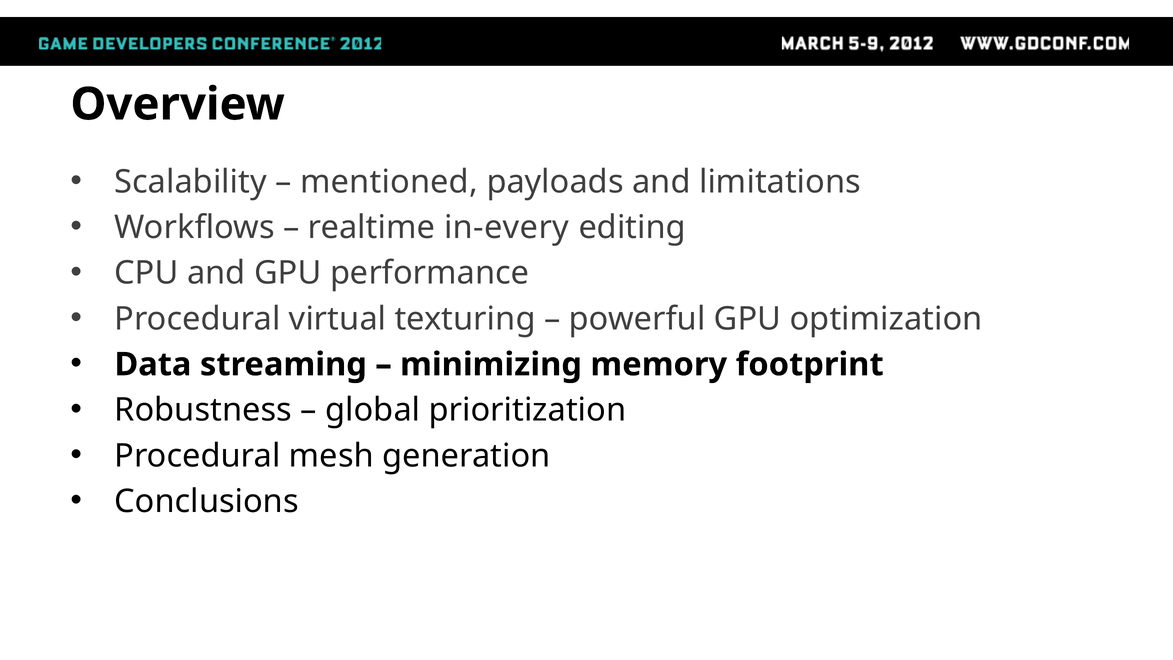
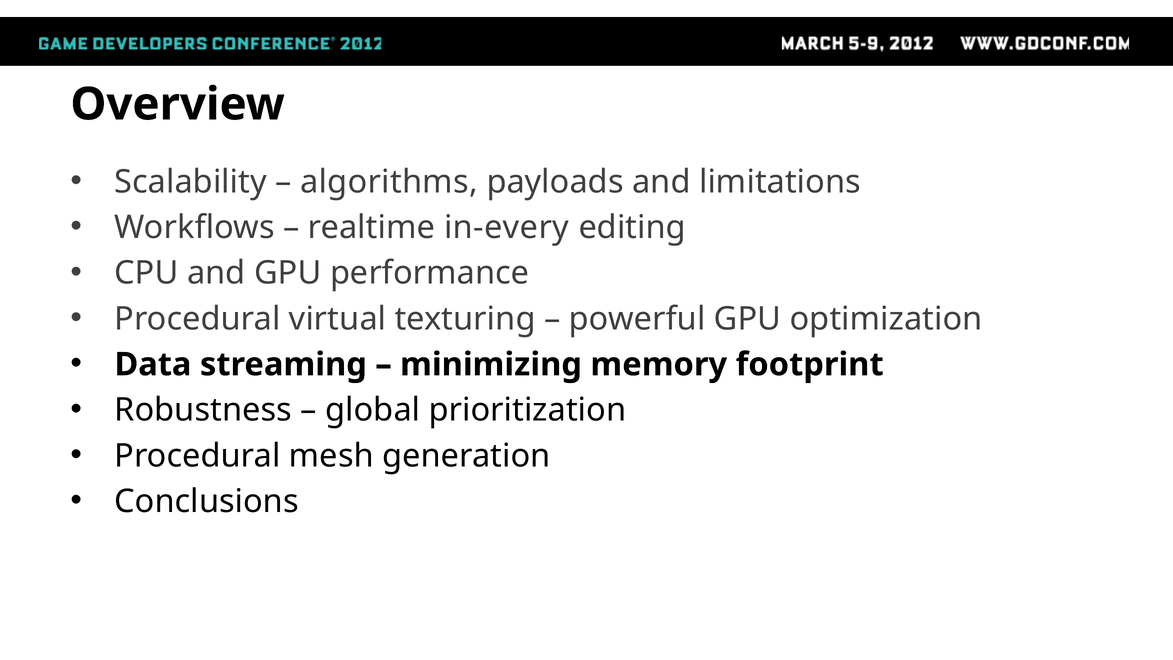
mentioned: mentioned -> algorithms
